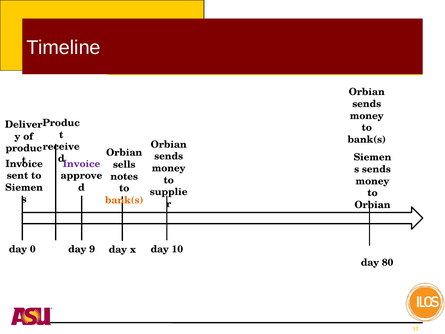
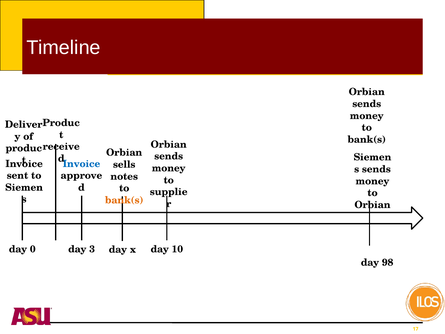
Invoice at (81, 164) colour: purple -> blue
9: 9 -> 3
80: 80 -> 98
